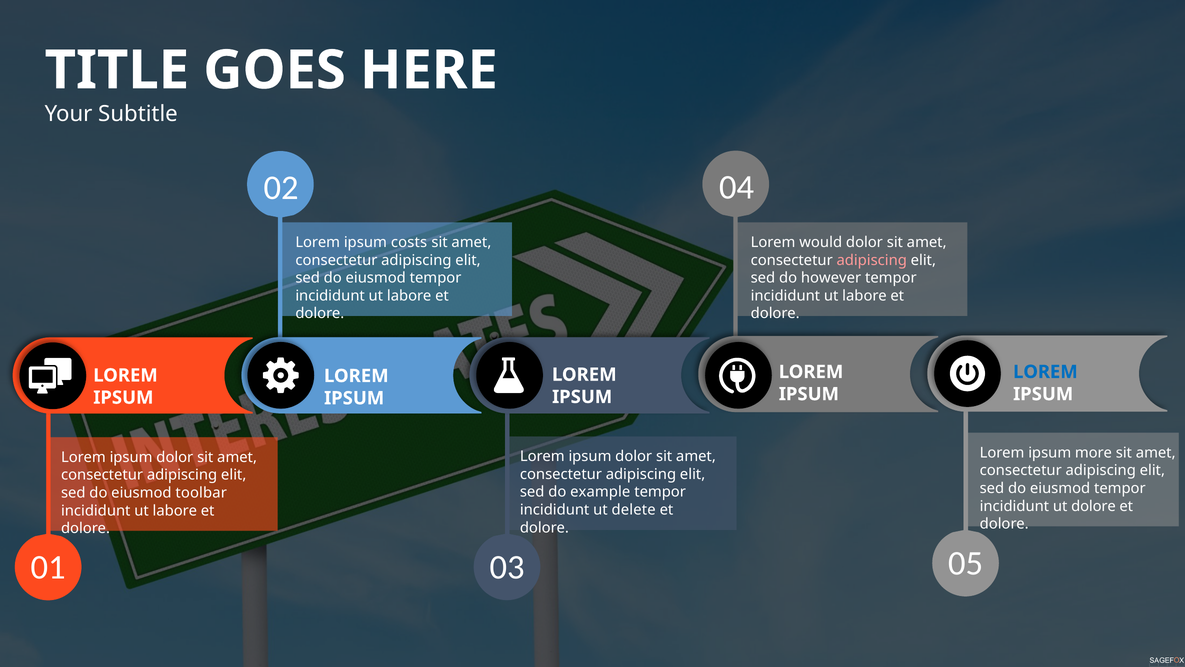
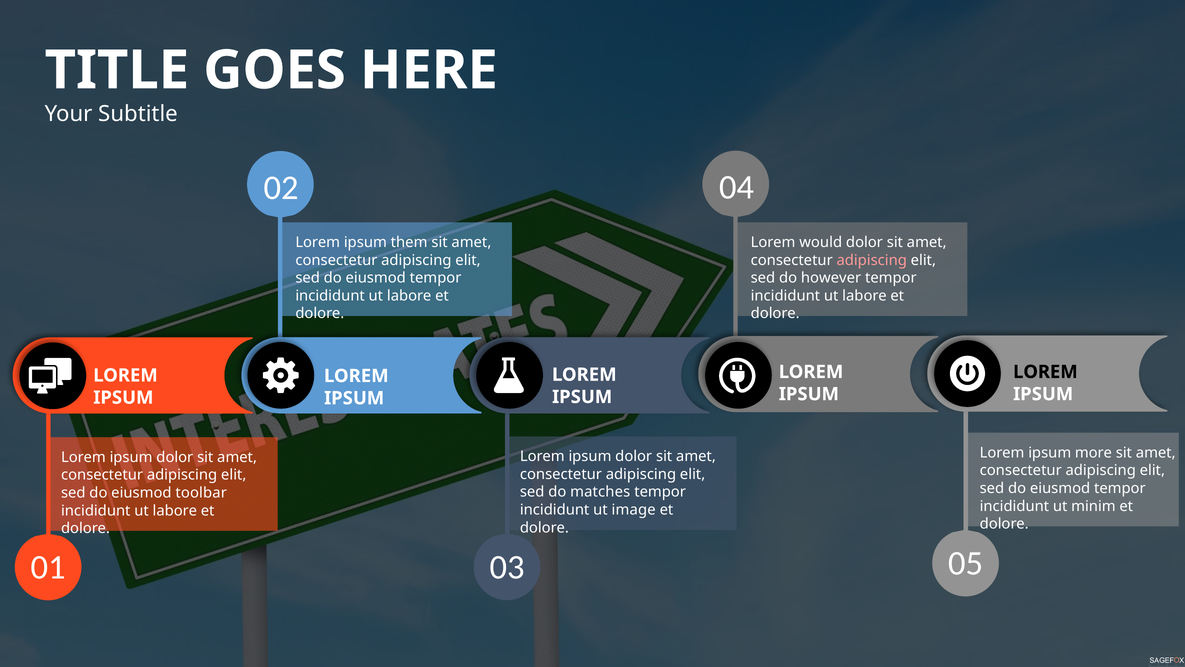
costs: costs -> them
LOREM at (1045, 372) colour: blue -> black
example: example -> matches
ut dolore: dolore -> minim
delete: delete -> image
